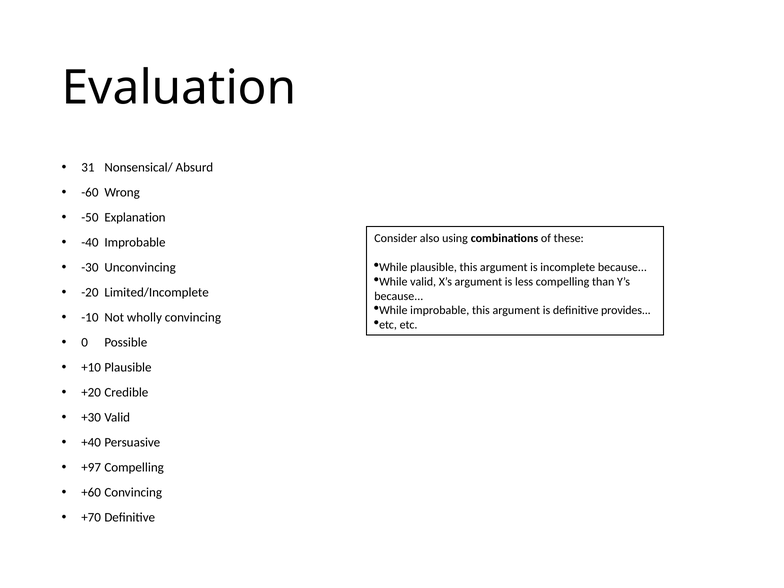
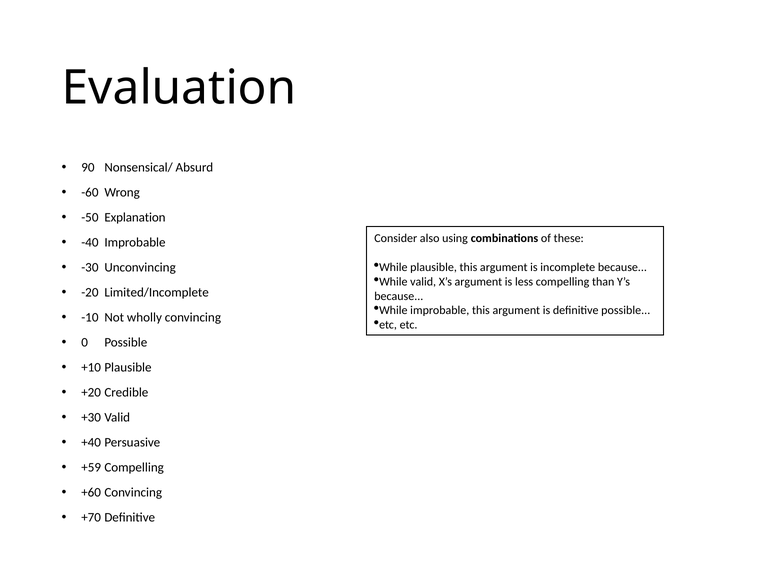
31: 31 -> 90
definitive provides: provides -> possible
+97: +97 -> +59
